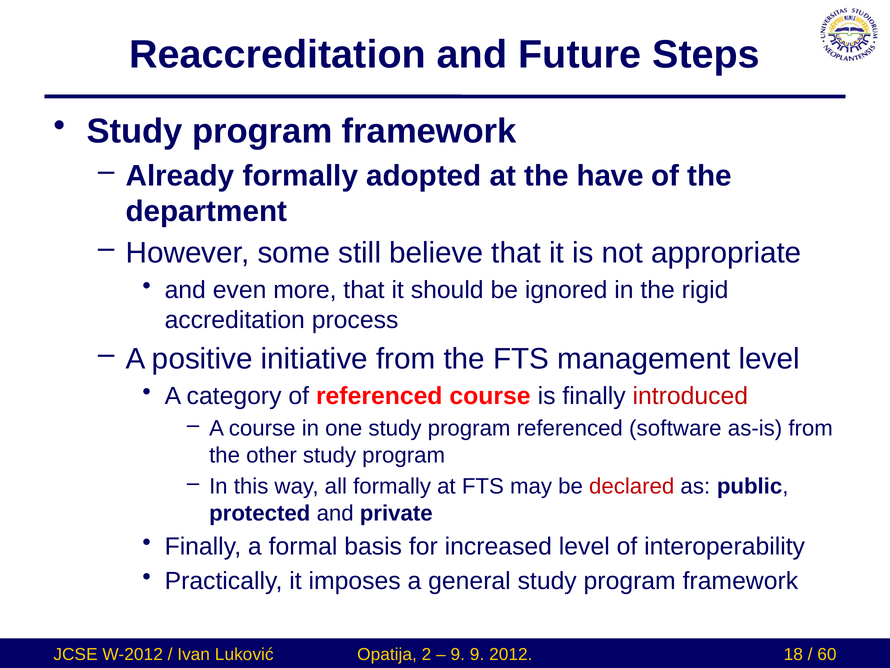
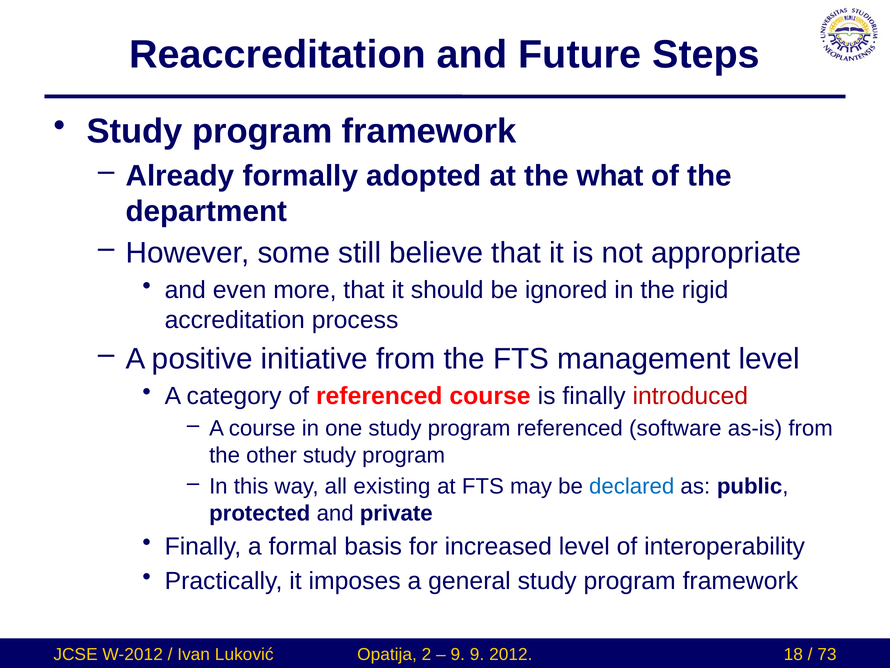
have: have -> what
all formally: formally -> existing
declared colour: red -> blue
60: 60 -> 73
